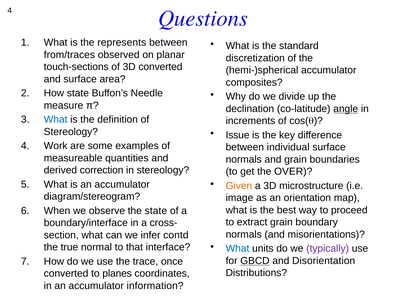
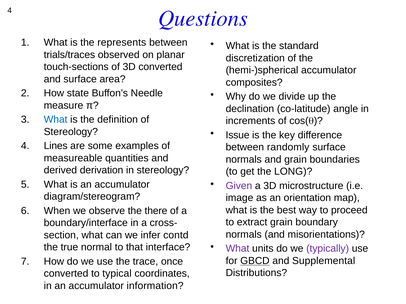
from/traces: from/traces -> trials/traces
angle underline: present -> none
Work: Work -> Lines
individual: individual -> randomly
correction: correction -> derivation
OVER: OVER -> LONG
Given colour: orange -> purple
the state: state -> there
What at (238, 249) colour: blue -> purple
Disorientation: Disorientation -> Supplemental
planes: planes -> typical
